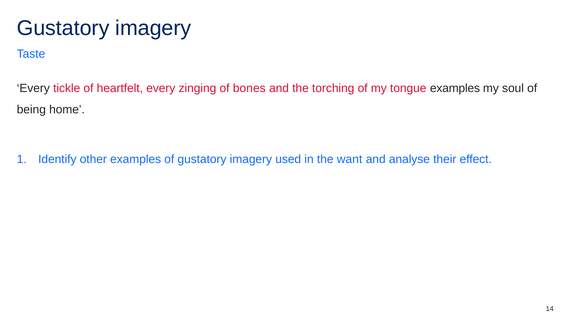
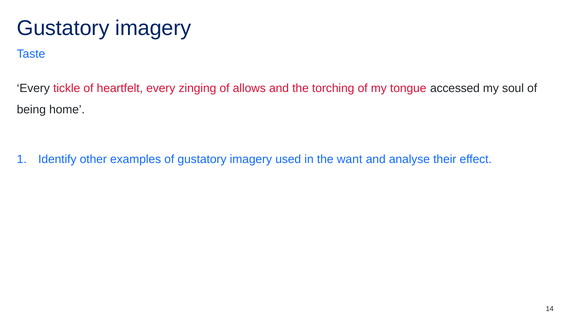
bones: bones -> allows
tongue examples: examples -> accessed
